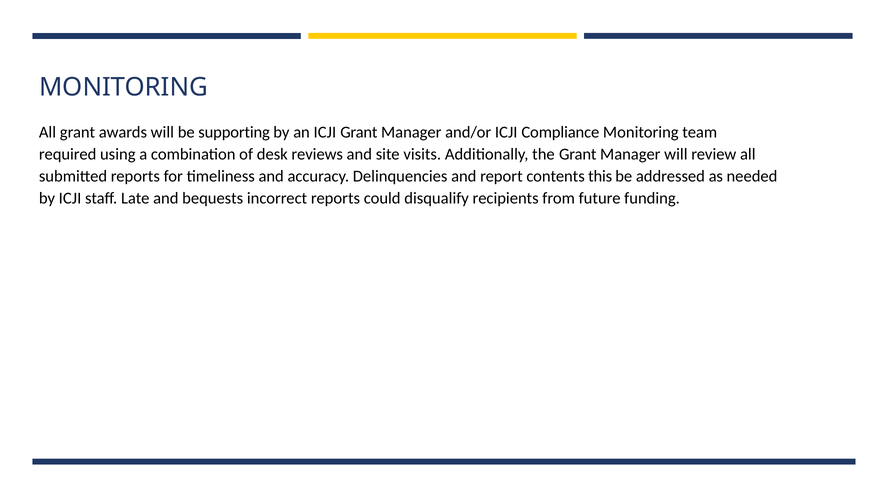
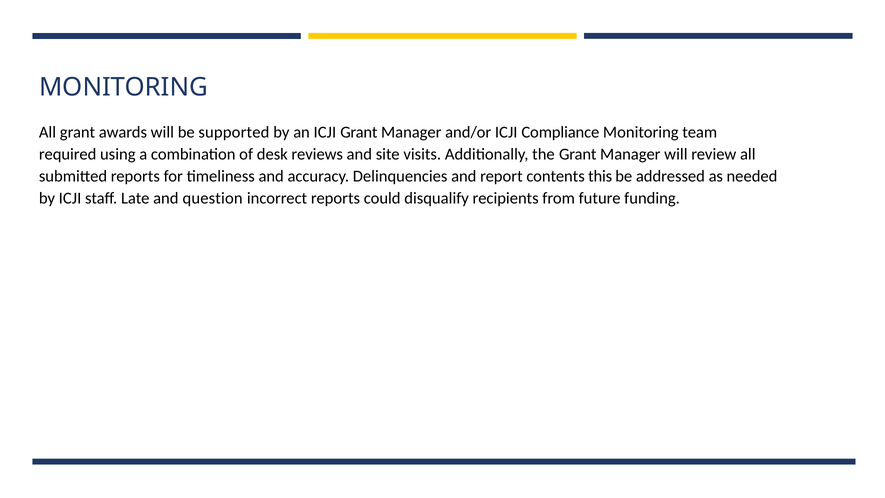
supporting: supporting -> supported
bequests: bequests -> question
